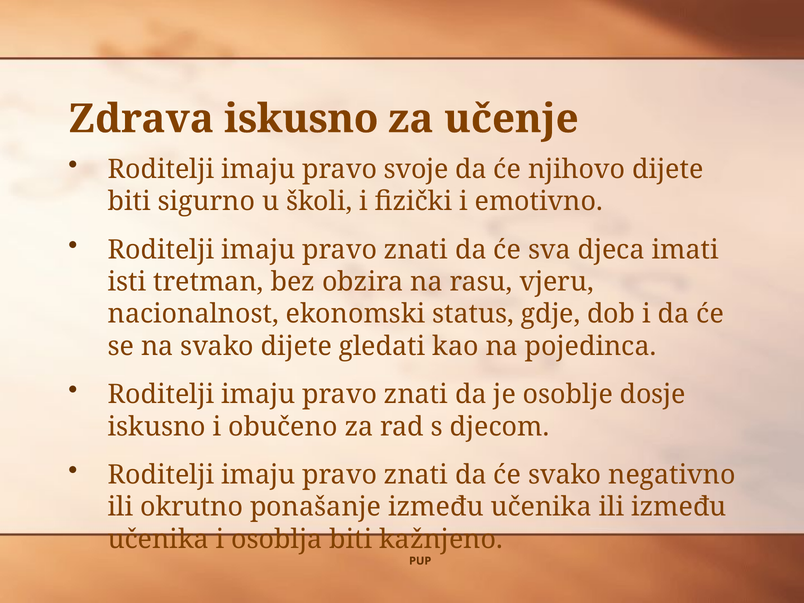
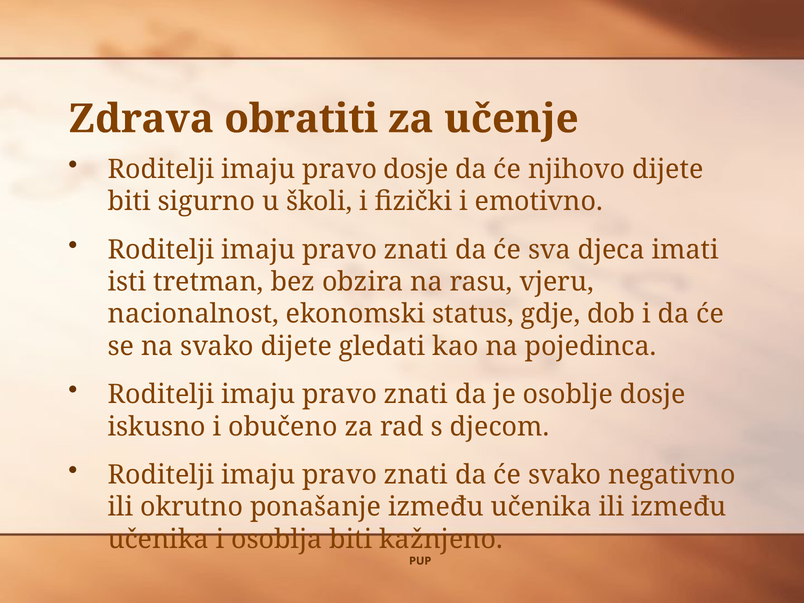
Zdrava iskusno: iskusno -> obratiti
pravo svoje: svoje -> dosje
